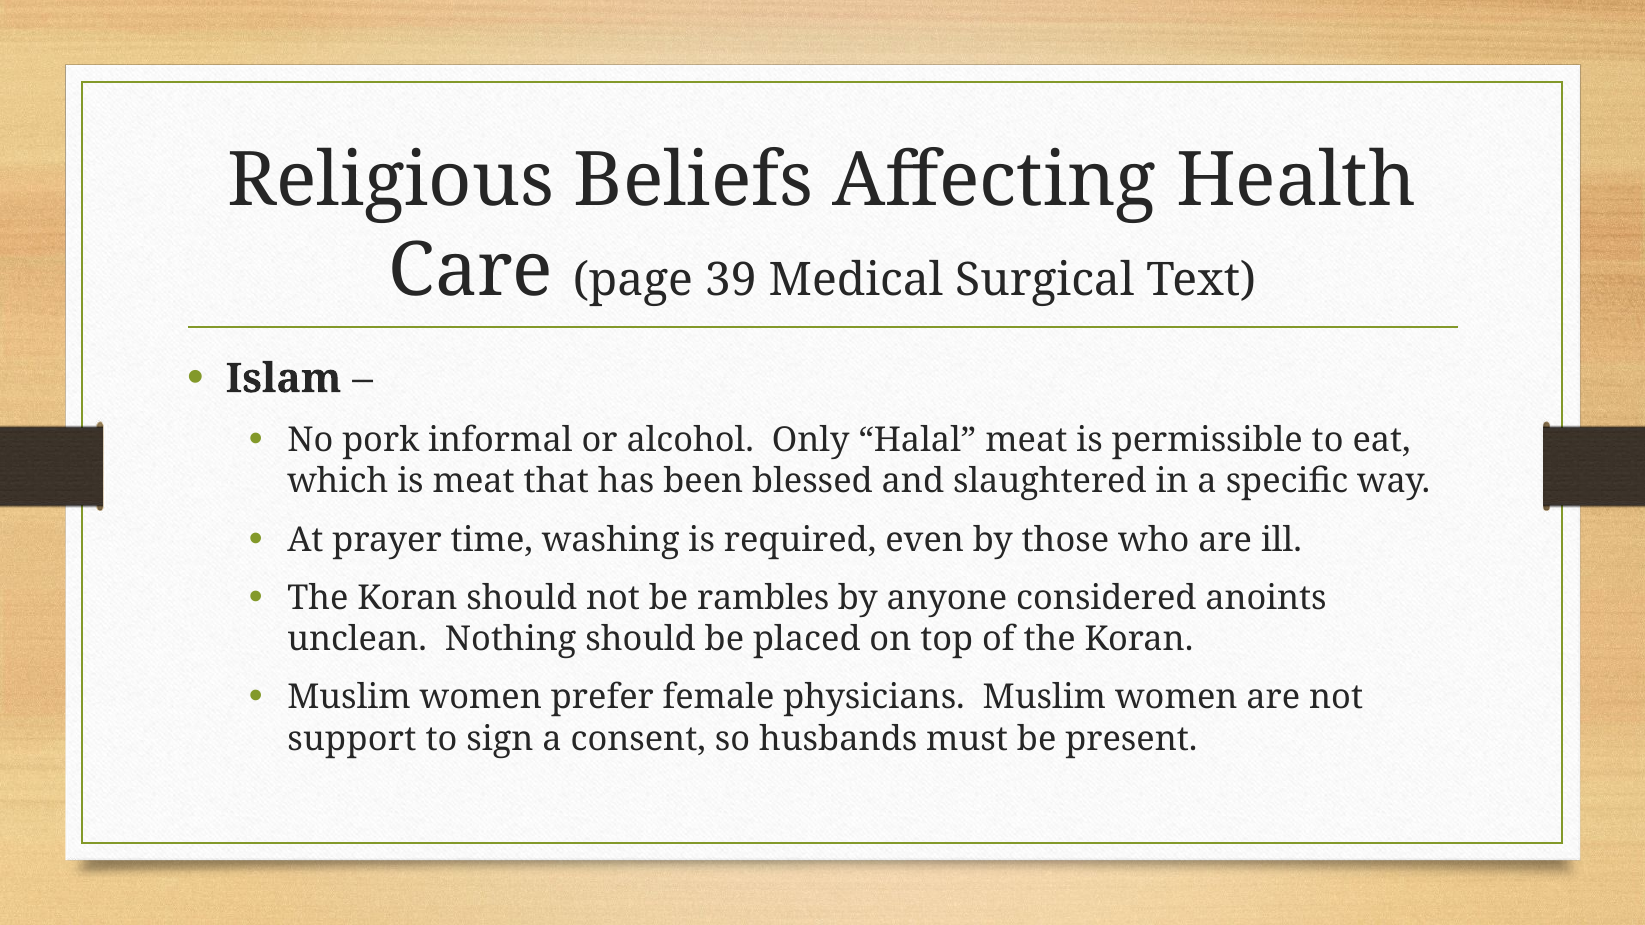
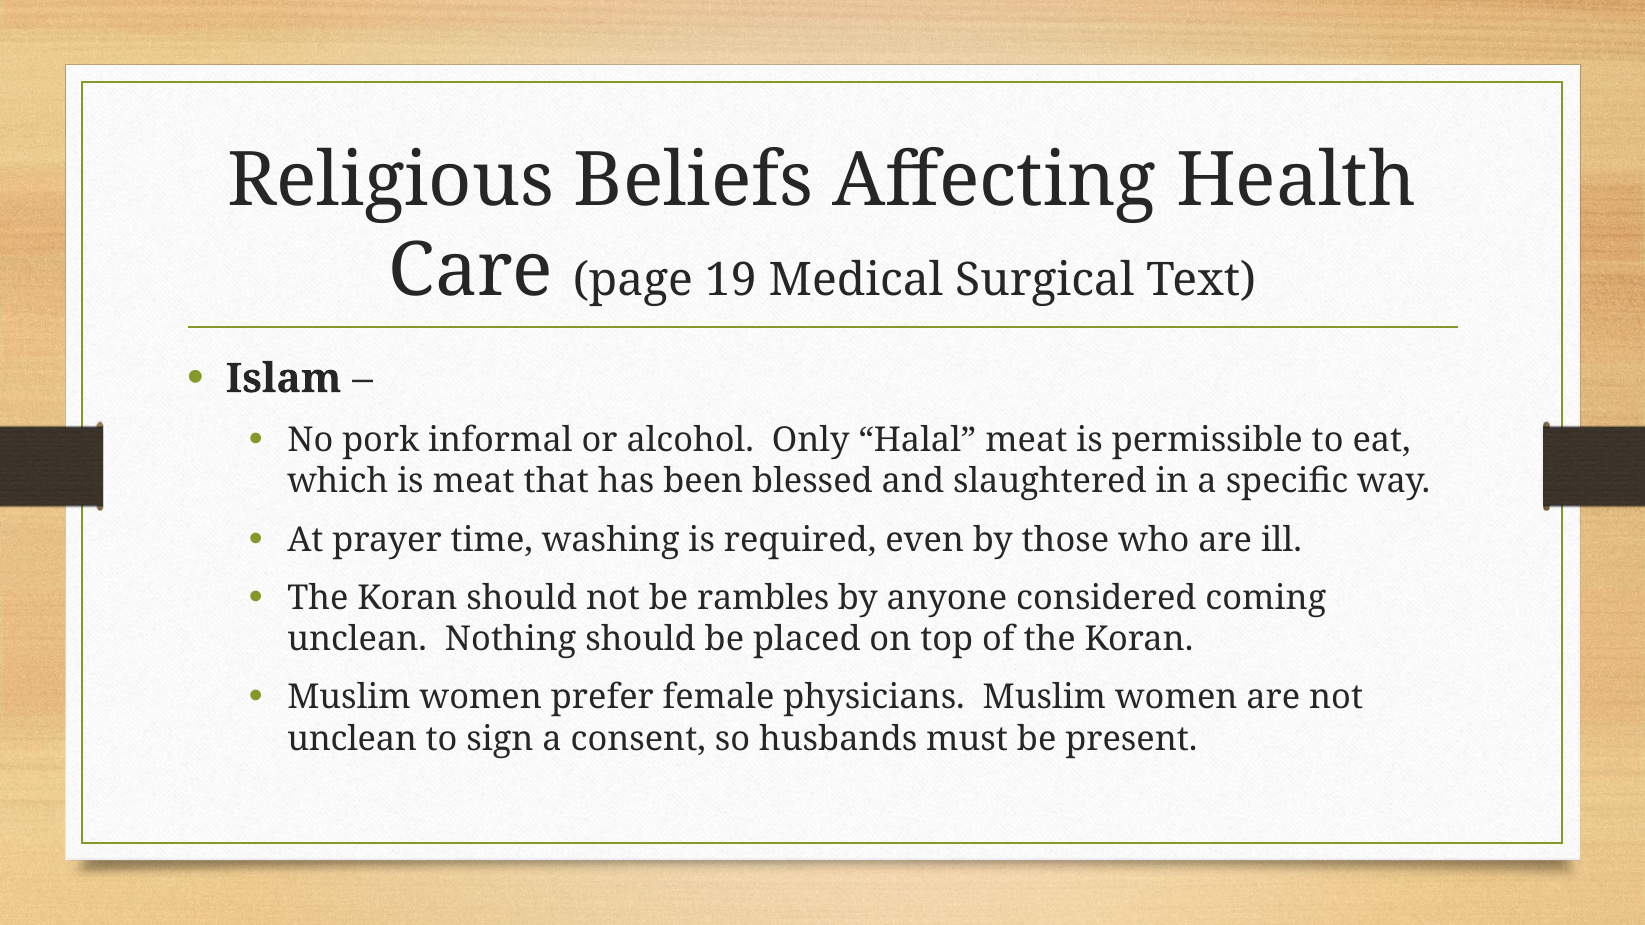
39: 39 -> 19
anoints: anoints -> coming
support at (352, 739): support -> unclean
